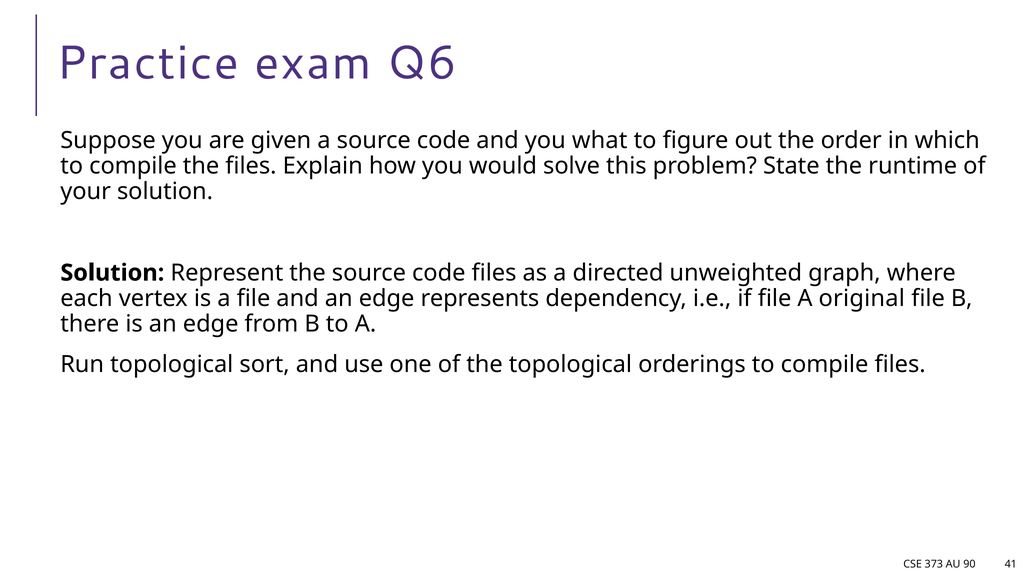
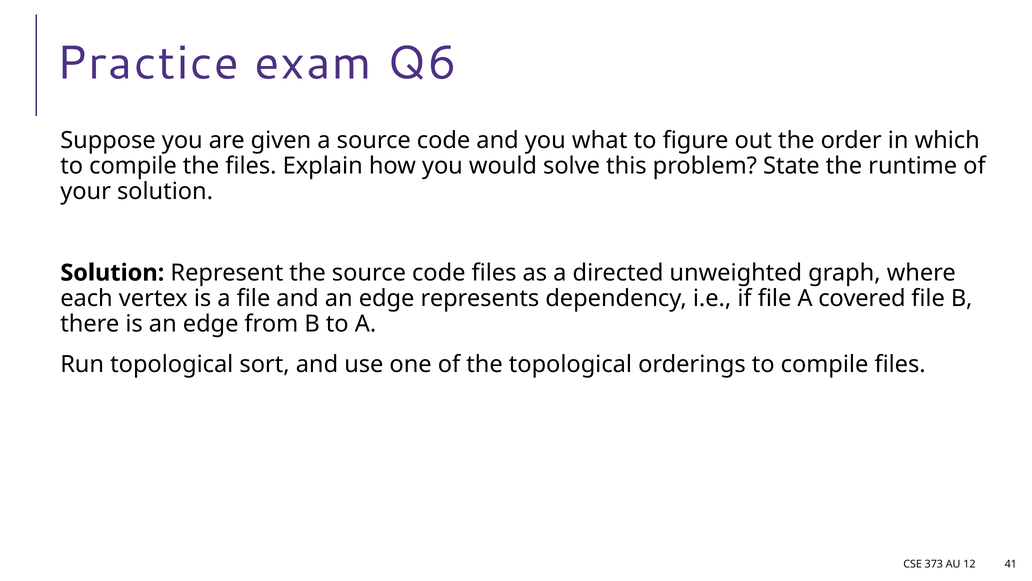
original: original -> covered
90: 90 -> 12
